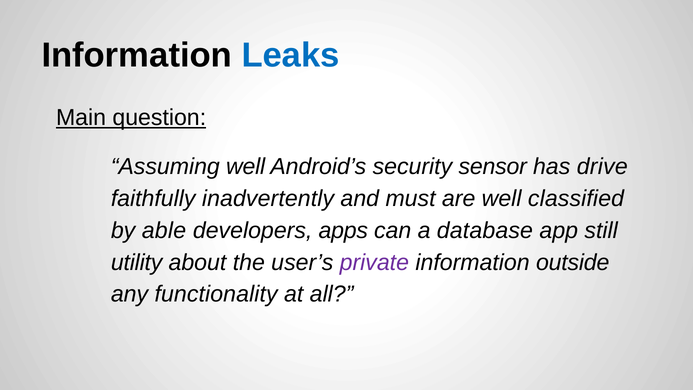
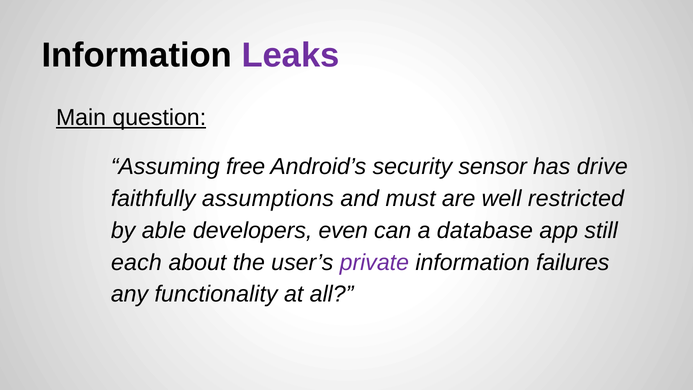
Leaks colour: blue -> purple
Assuming well: well -> free
inadvertently: inadvertently -> assumptions
classified: classified -> restricted
apps: apps -> even
utility: utility -> each
outside: outside -> failures
